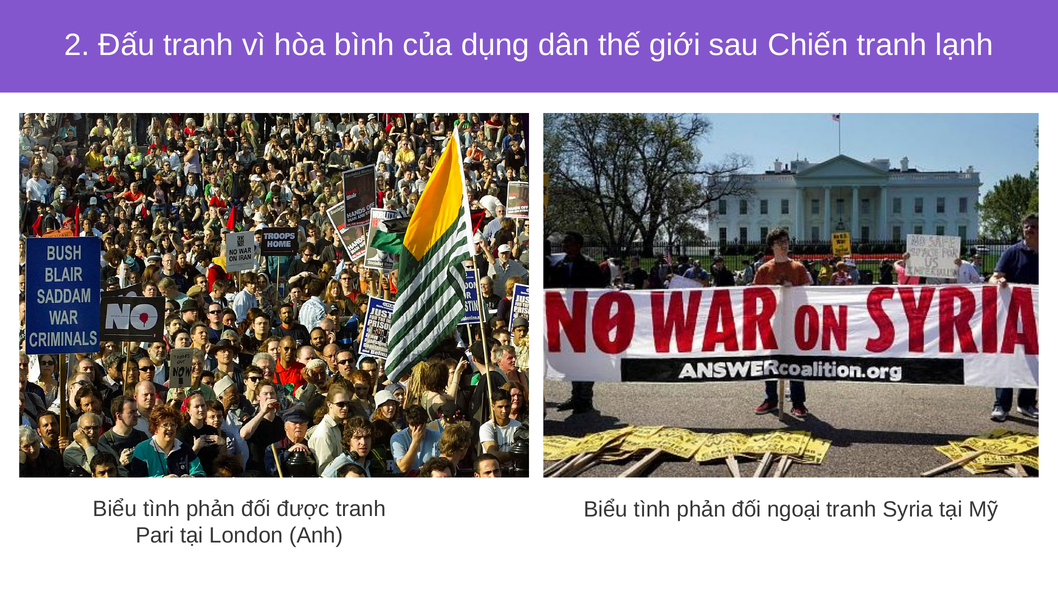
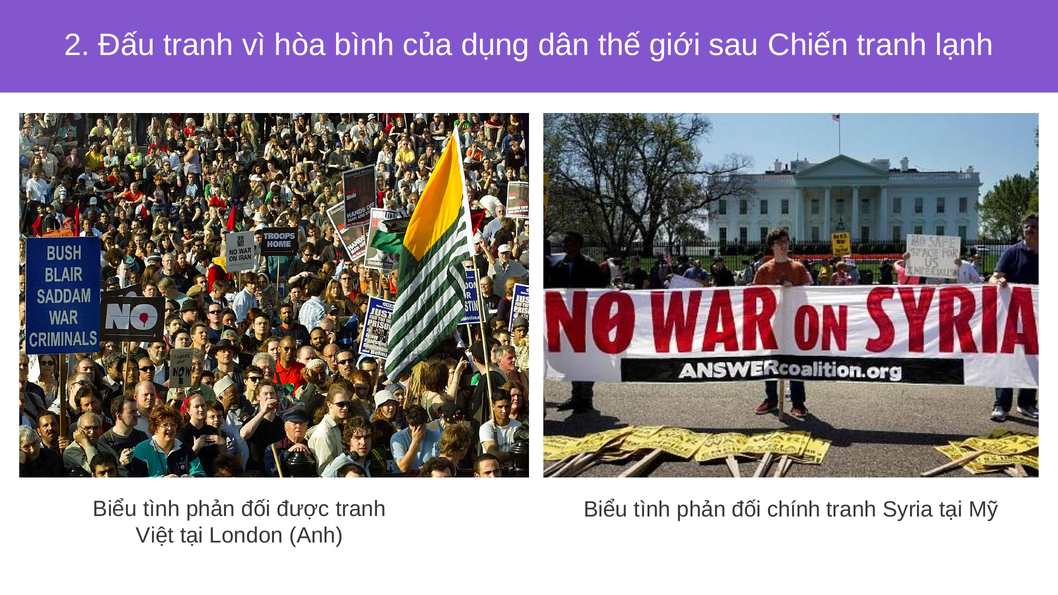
ngoại: ngoại -> chính
Pari: Pari -> Việt
